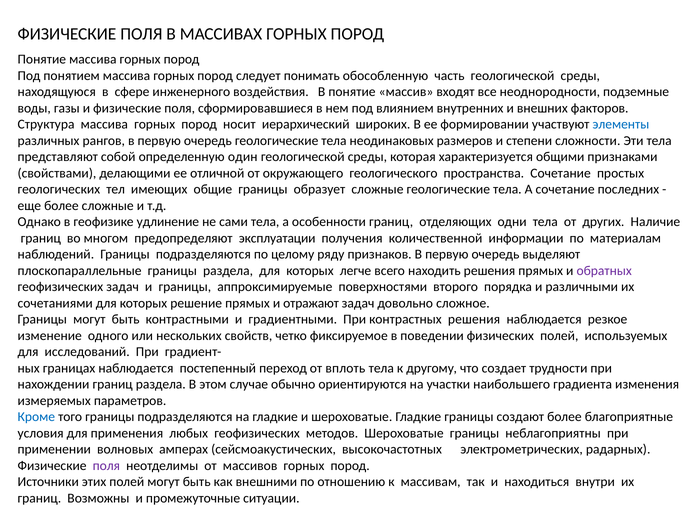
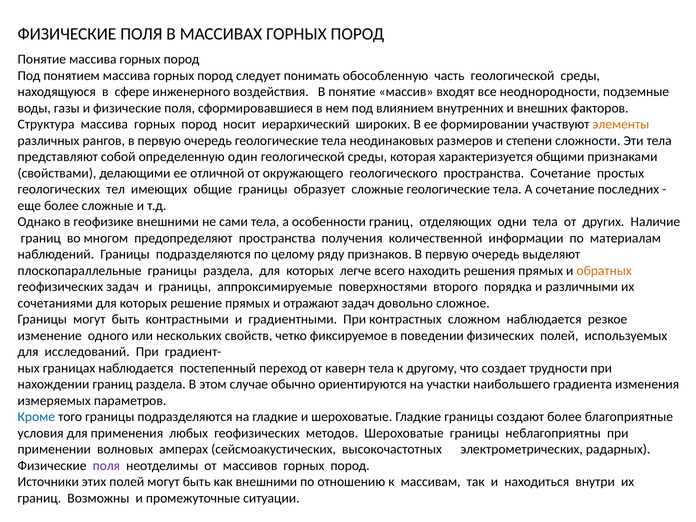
элементы colour: blue -> orange
геофизике удлинение: удлинение -> внешними
предопределяют эксплуатации: эксплуатации -> пространства
обратных colour: purple -> orange
контрастных решения: решения -> сложном
вплоть: вплоть -> каверн
